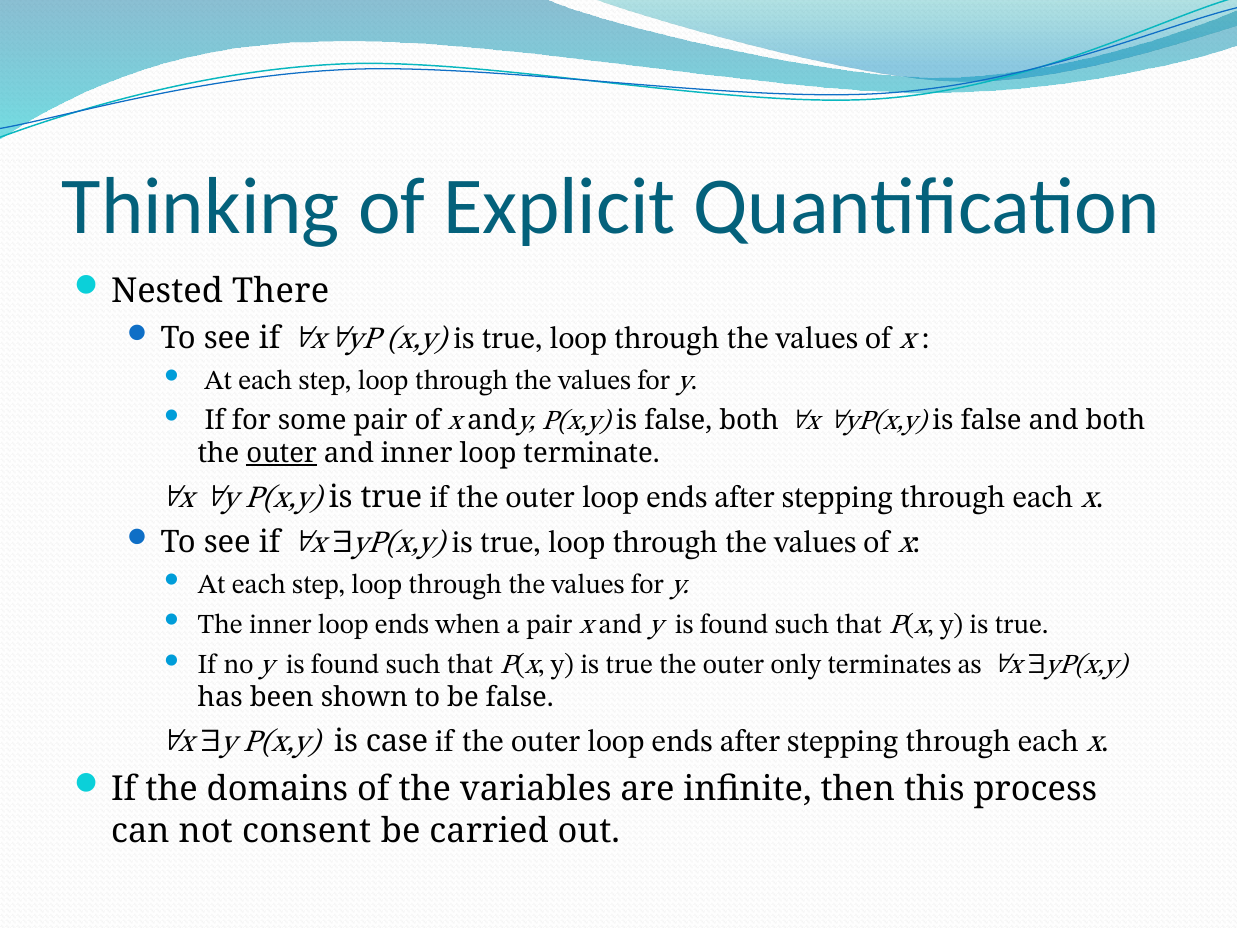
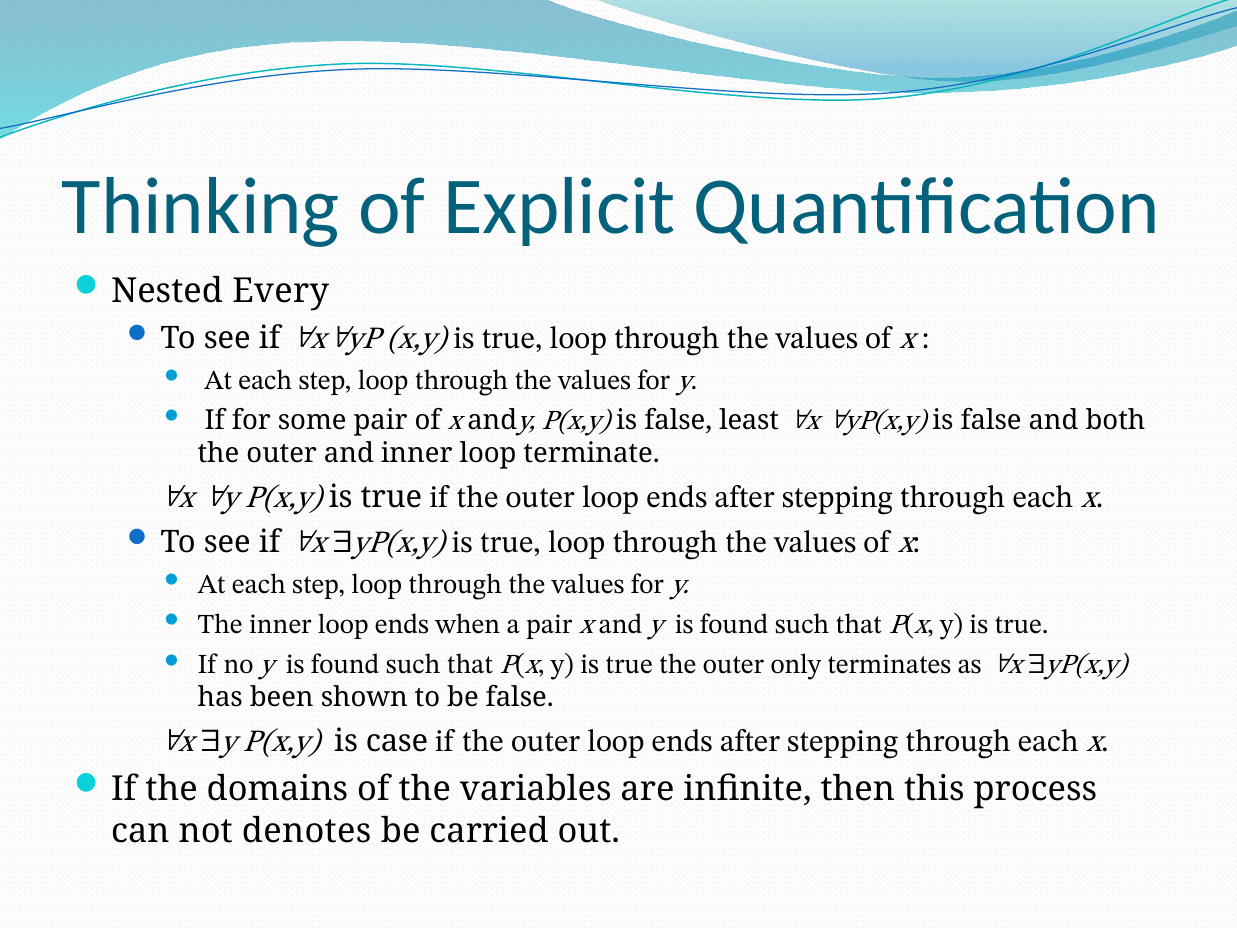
There: There -> Every
both at (749, 420): both -> least
outer at (282, 453) underline: present -> none
consent: consent -> denotes
